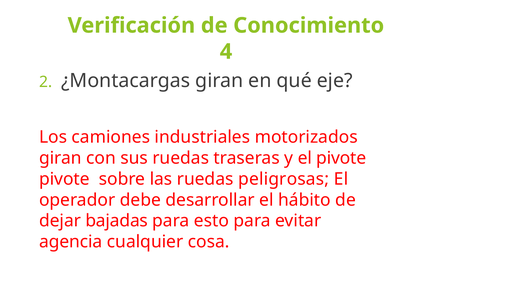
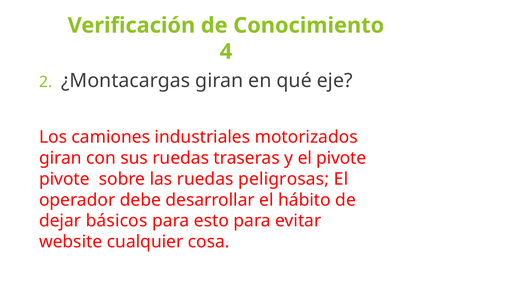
bajadas: bajadas -> básicos
agencia: agencia -> website
